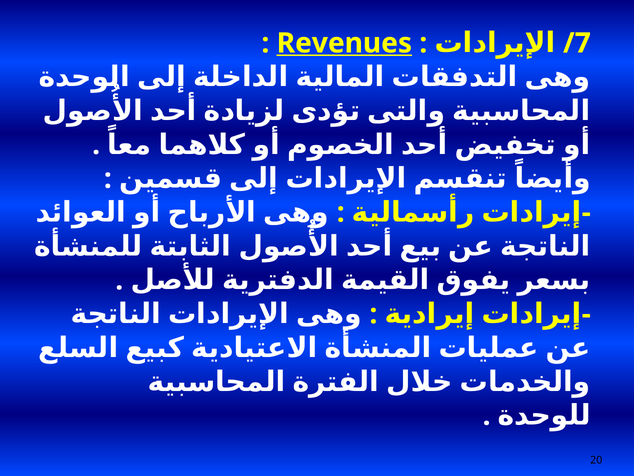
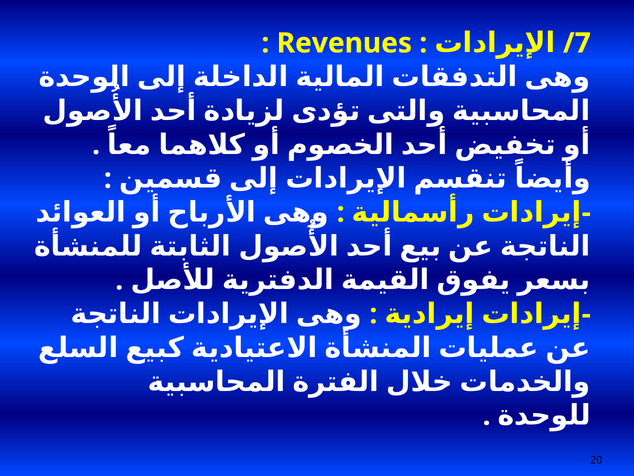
Revenues underline: present -> none
